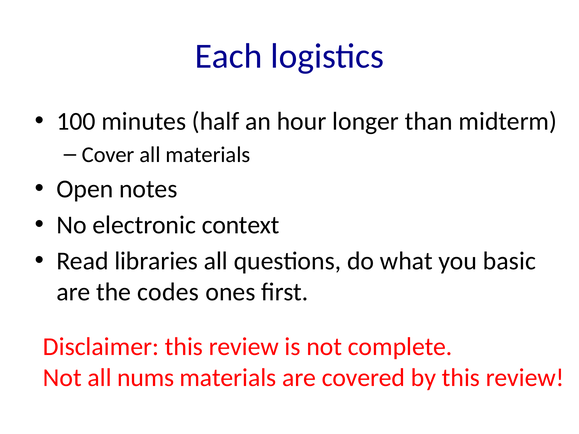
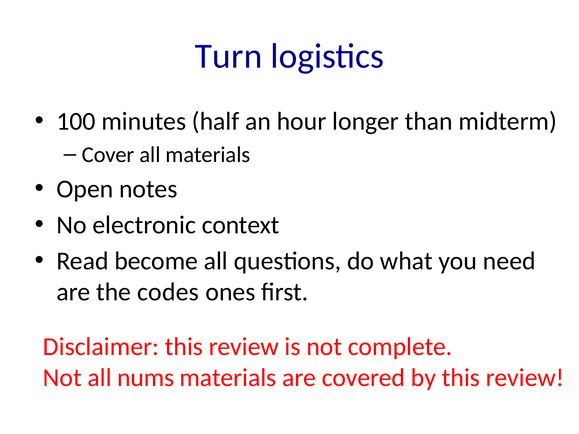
Each: Each -> Turn
libraries: libraries -> become
basic: basic -> need
